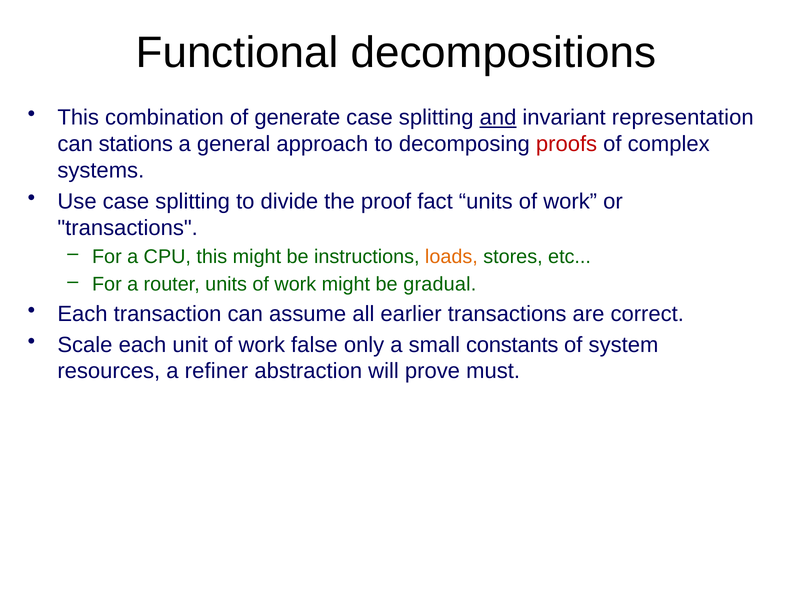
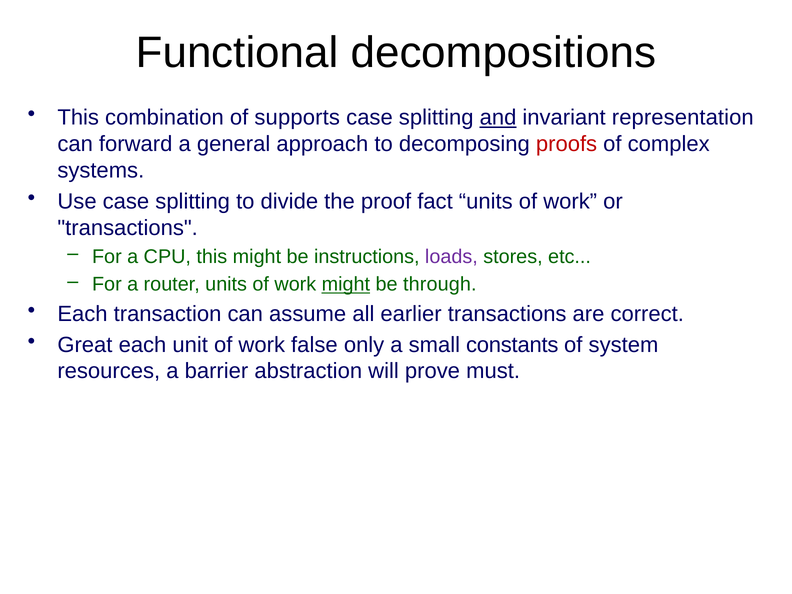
generate: generate -> supports
stations: stations -> forward
loads colour: orange -> purple
might at (346, 284) underline: none -> present
gradual: gradual -> through
Scale: Scale -> Great
refiner: refiner -> barrier
